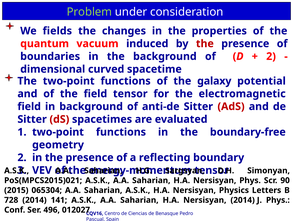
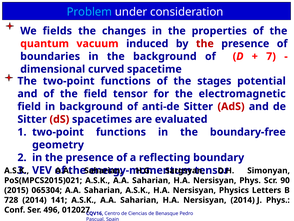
Problem colour: light green -> light blue
2 at (271, 56): 2 -> 7
galaxy: galaxy -> stages
